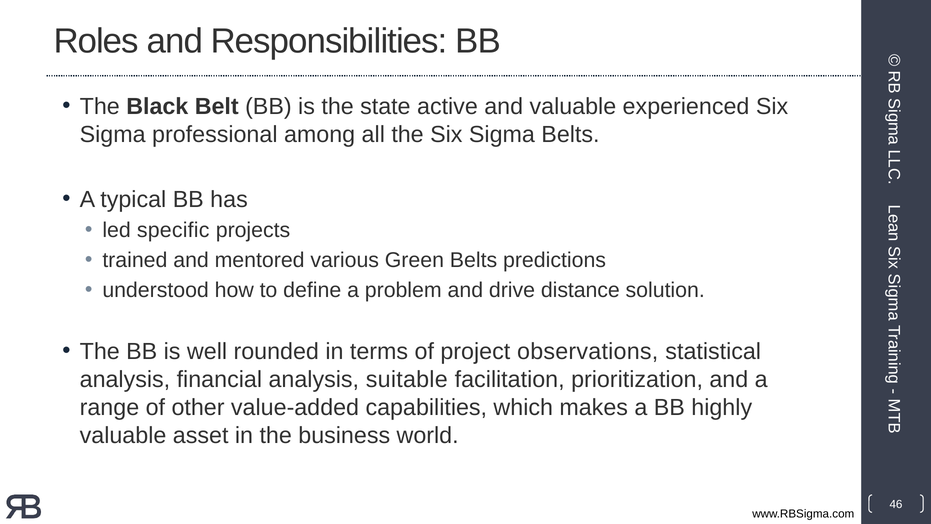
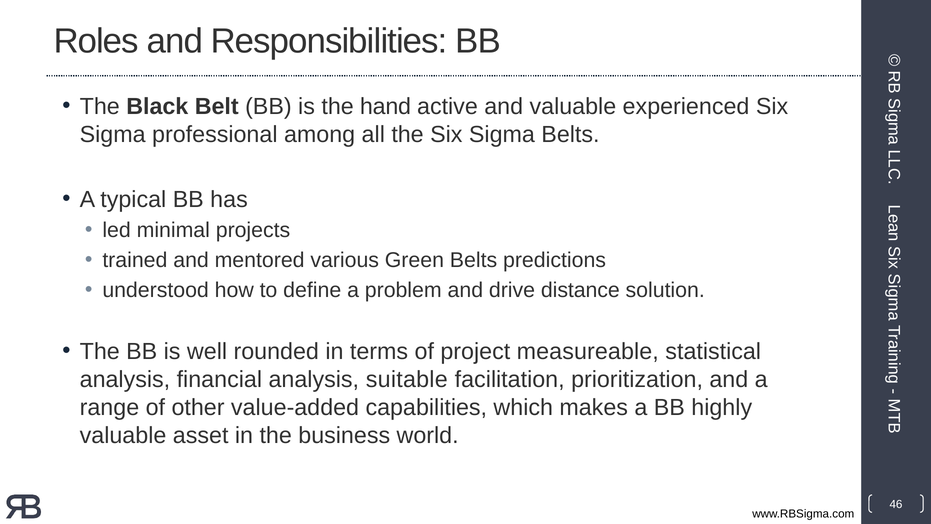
state: state -> hand
specific: specific -> minimal
observations: observations -> measureable
